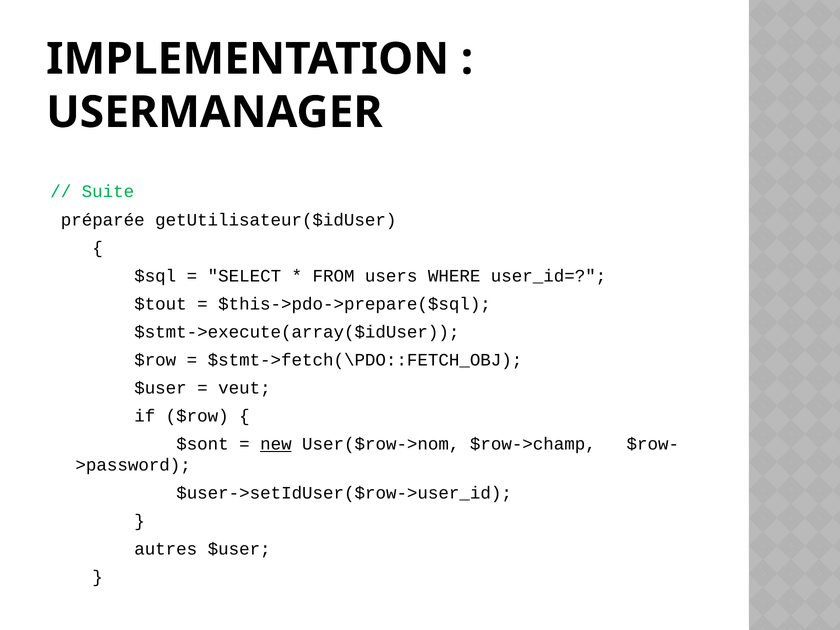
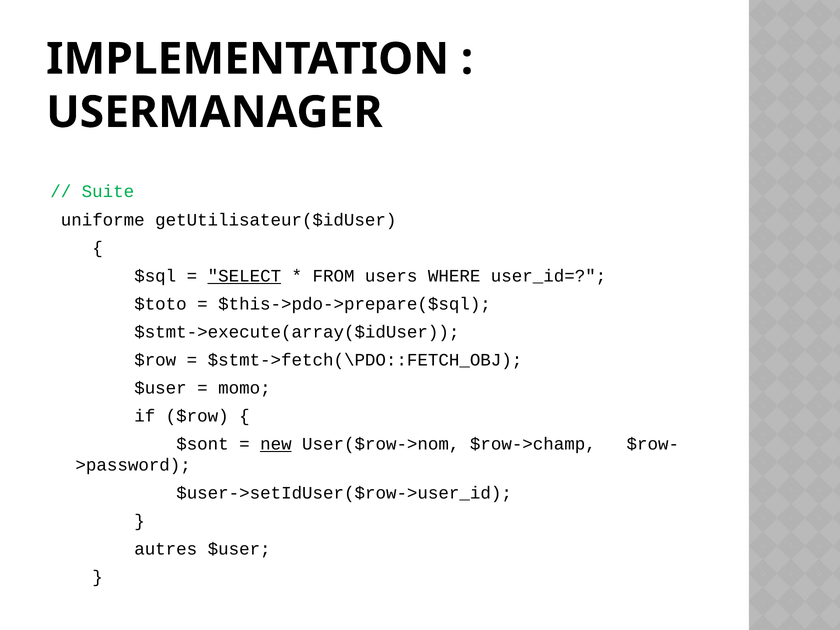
préparée: préparée -> uniforme
SELECT underline: none -> present
$tout: $tout -> $toto
veut: veut -> momo
